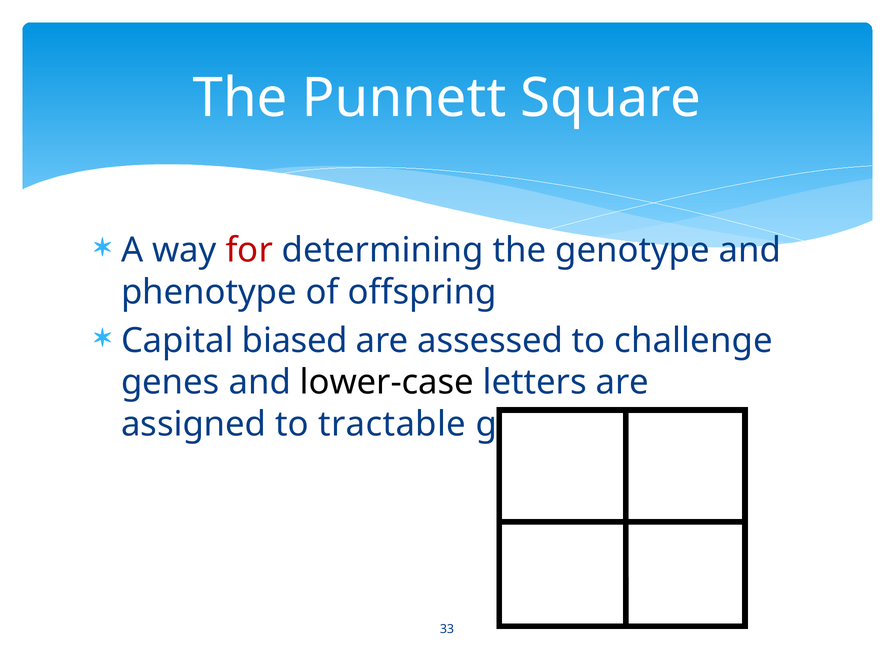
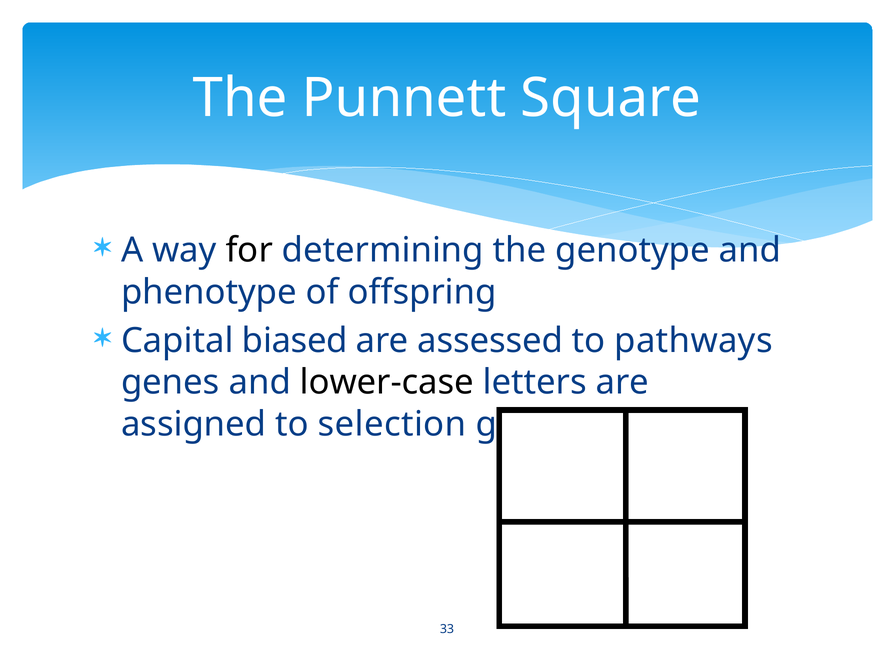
for colour: red -> black
challenge: challenge -> pathways
tractable: tractable -> selection
